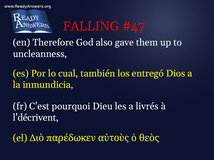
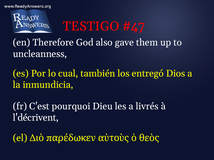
FALLING: FALLING -> TESTIGO
